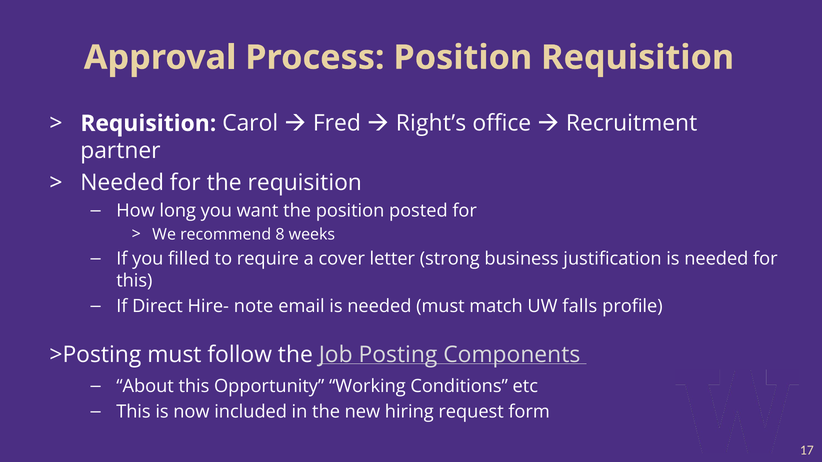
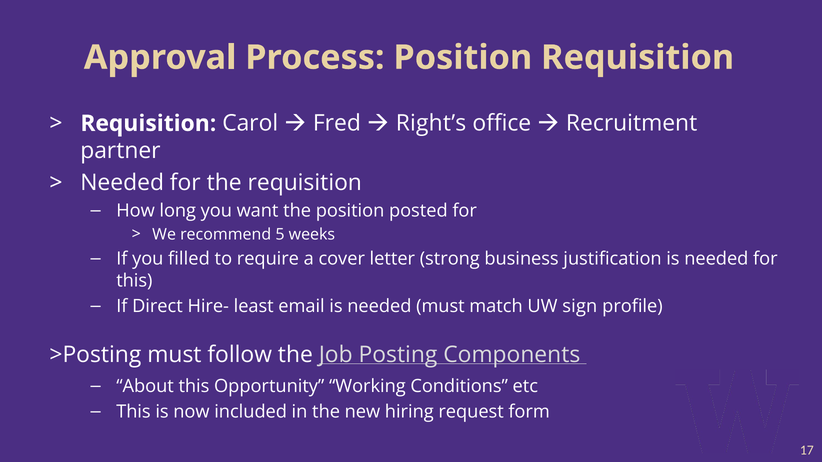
8: 8 -> 5
note: note -> least
falls: falls -> sign
